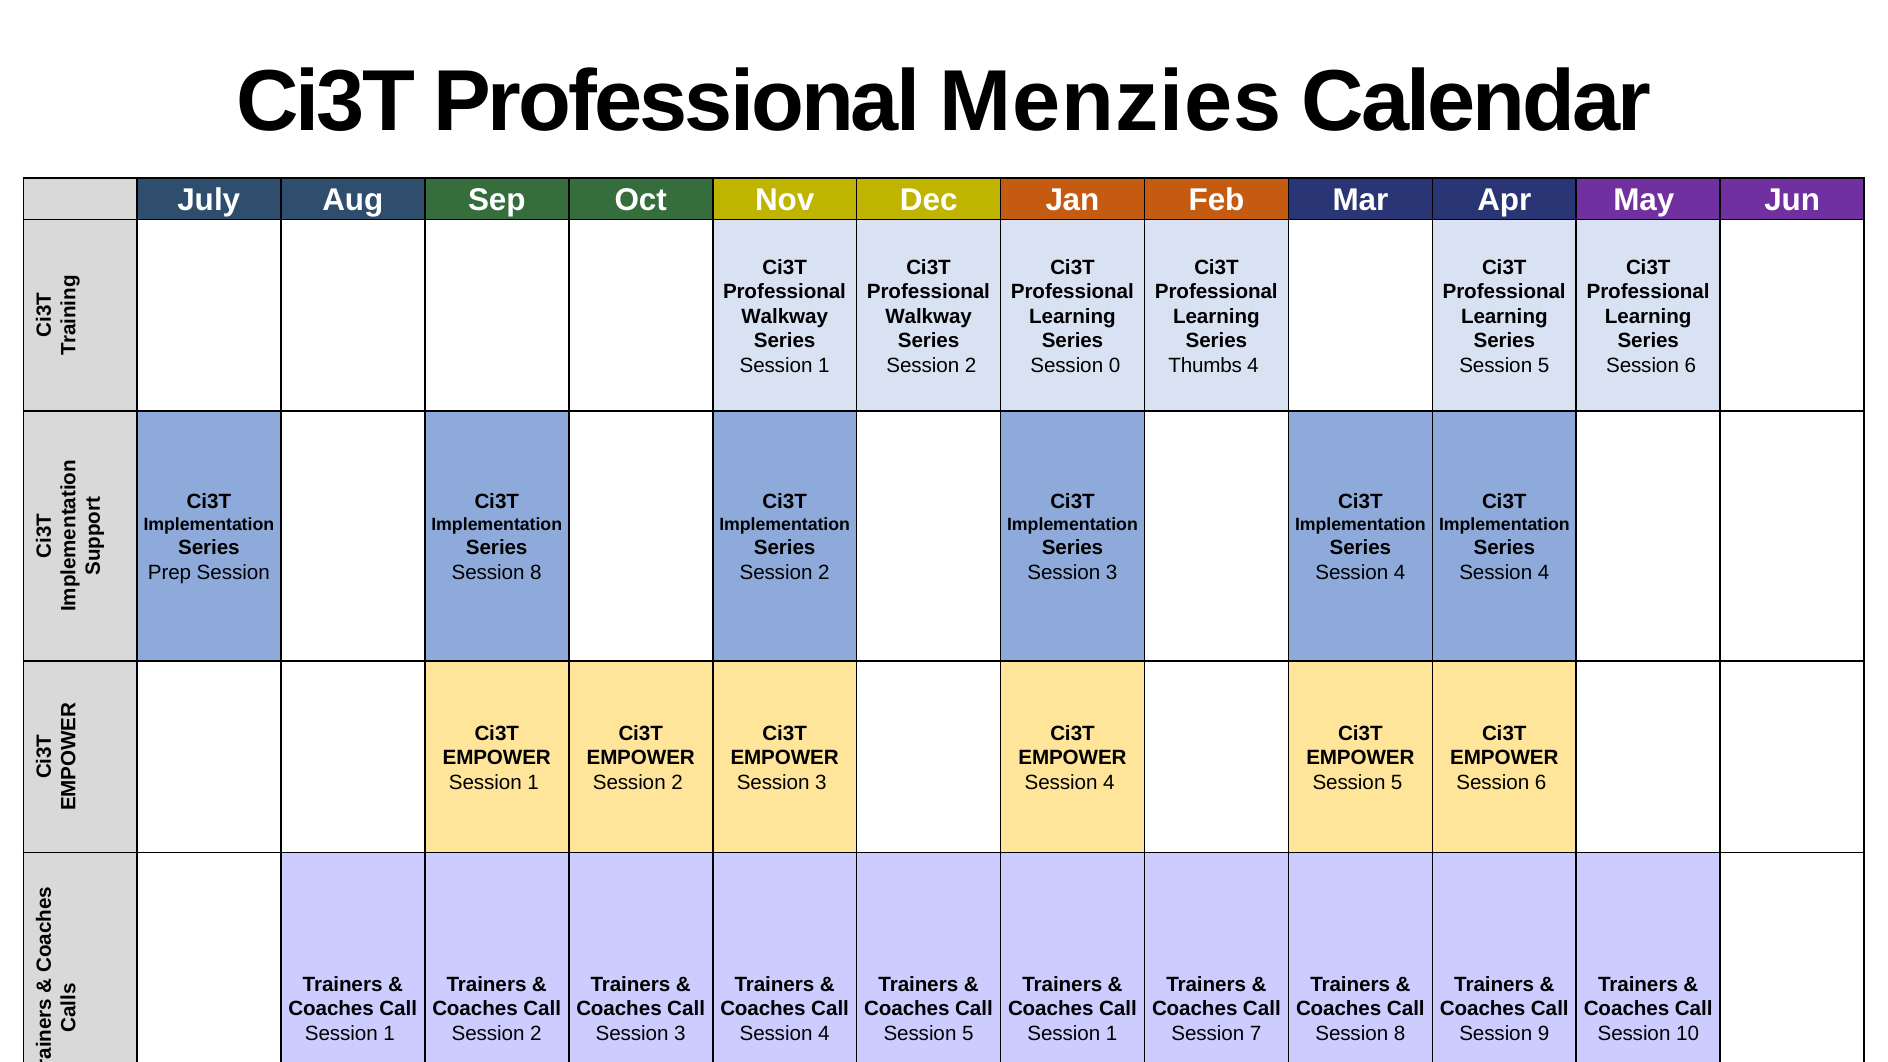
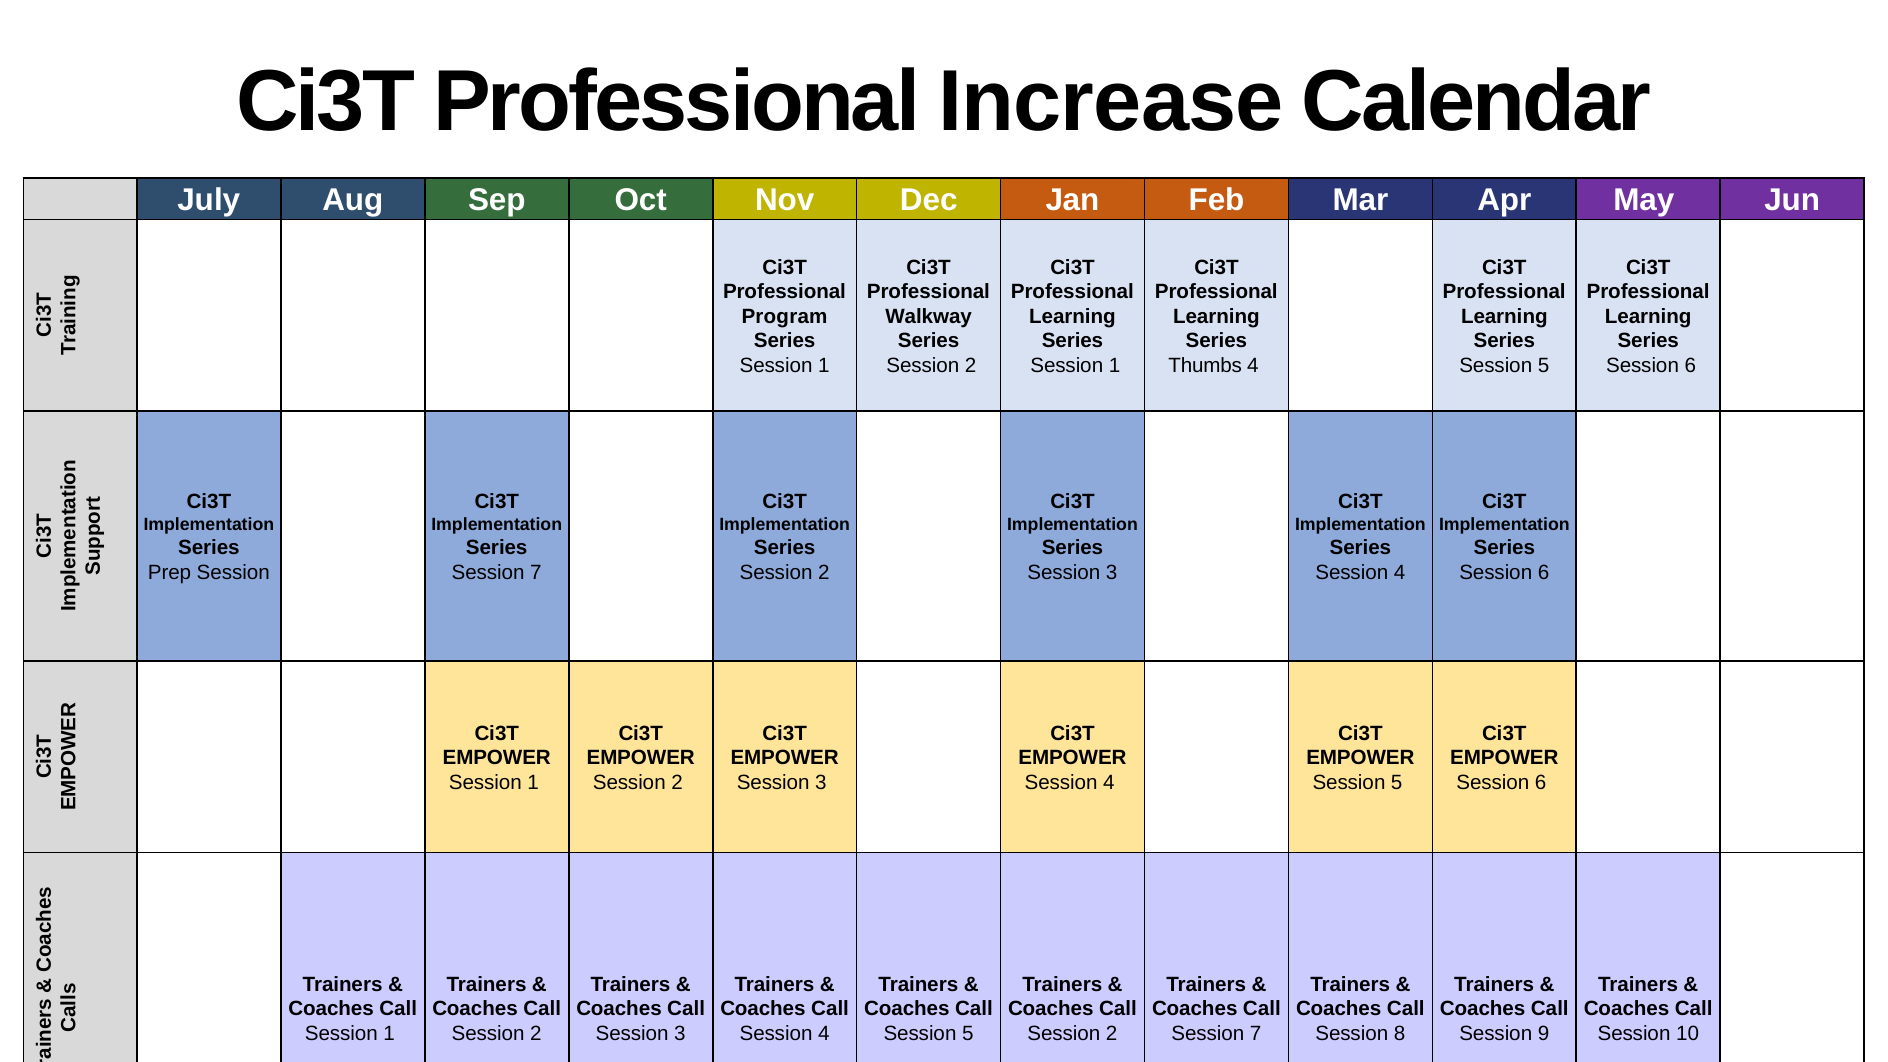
Menzies: Menzies -> Increase
Walkway at (785, 316): Walkway -> Program
0 at (1115, 365): 0 -> 1
8 at (536, 572): 8 -> 7
4 at (1543, 572): 4 -> 6
1 at (1112, 1033): 1 -> 2
